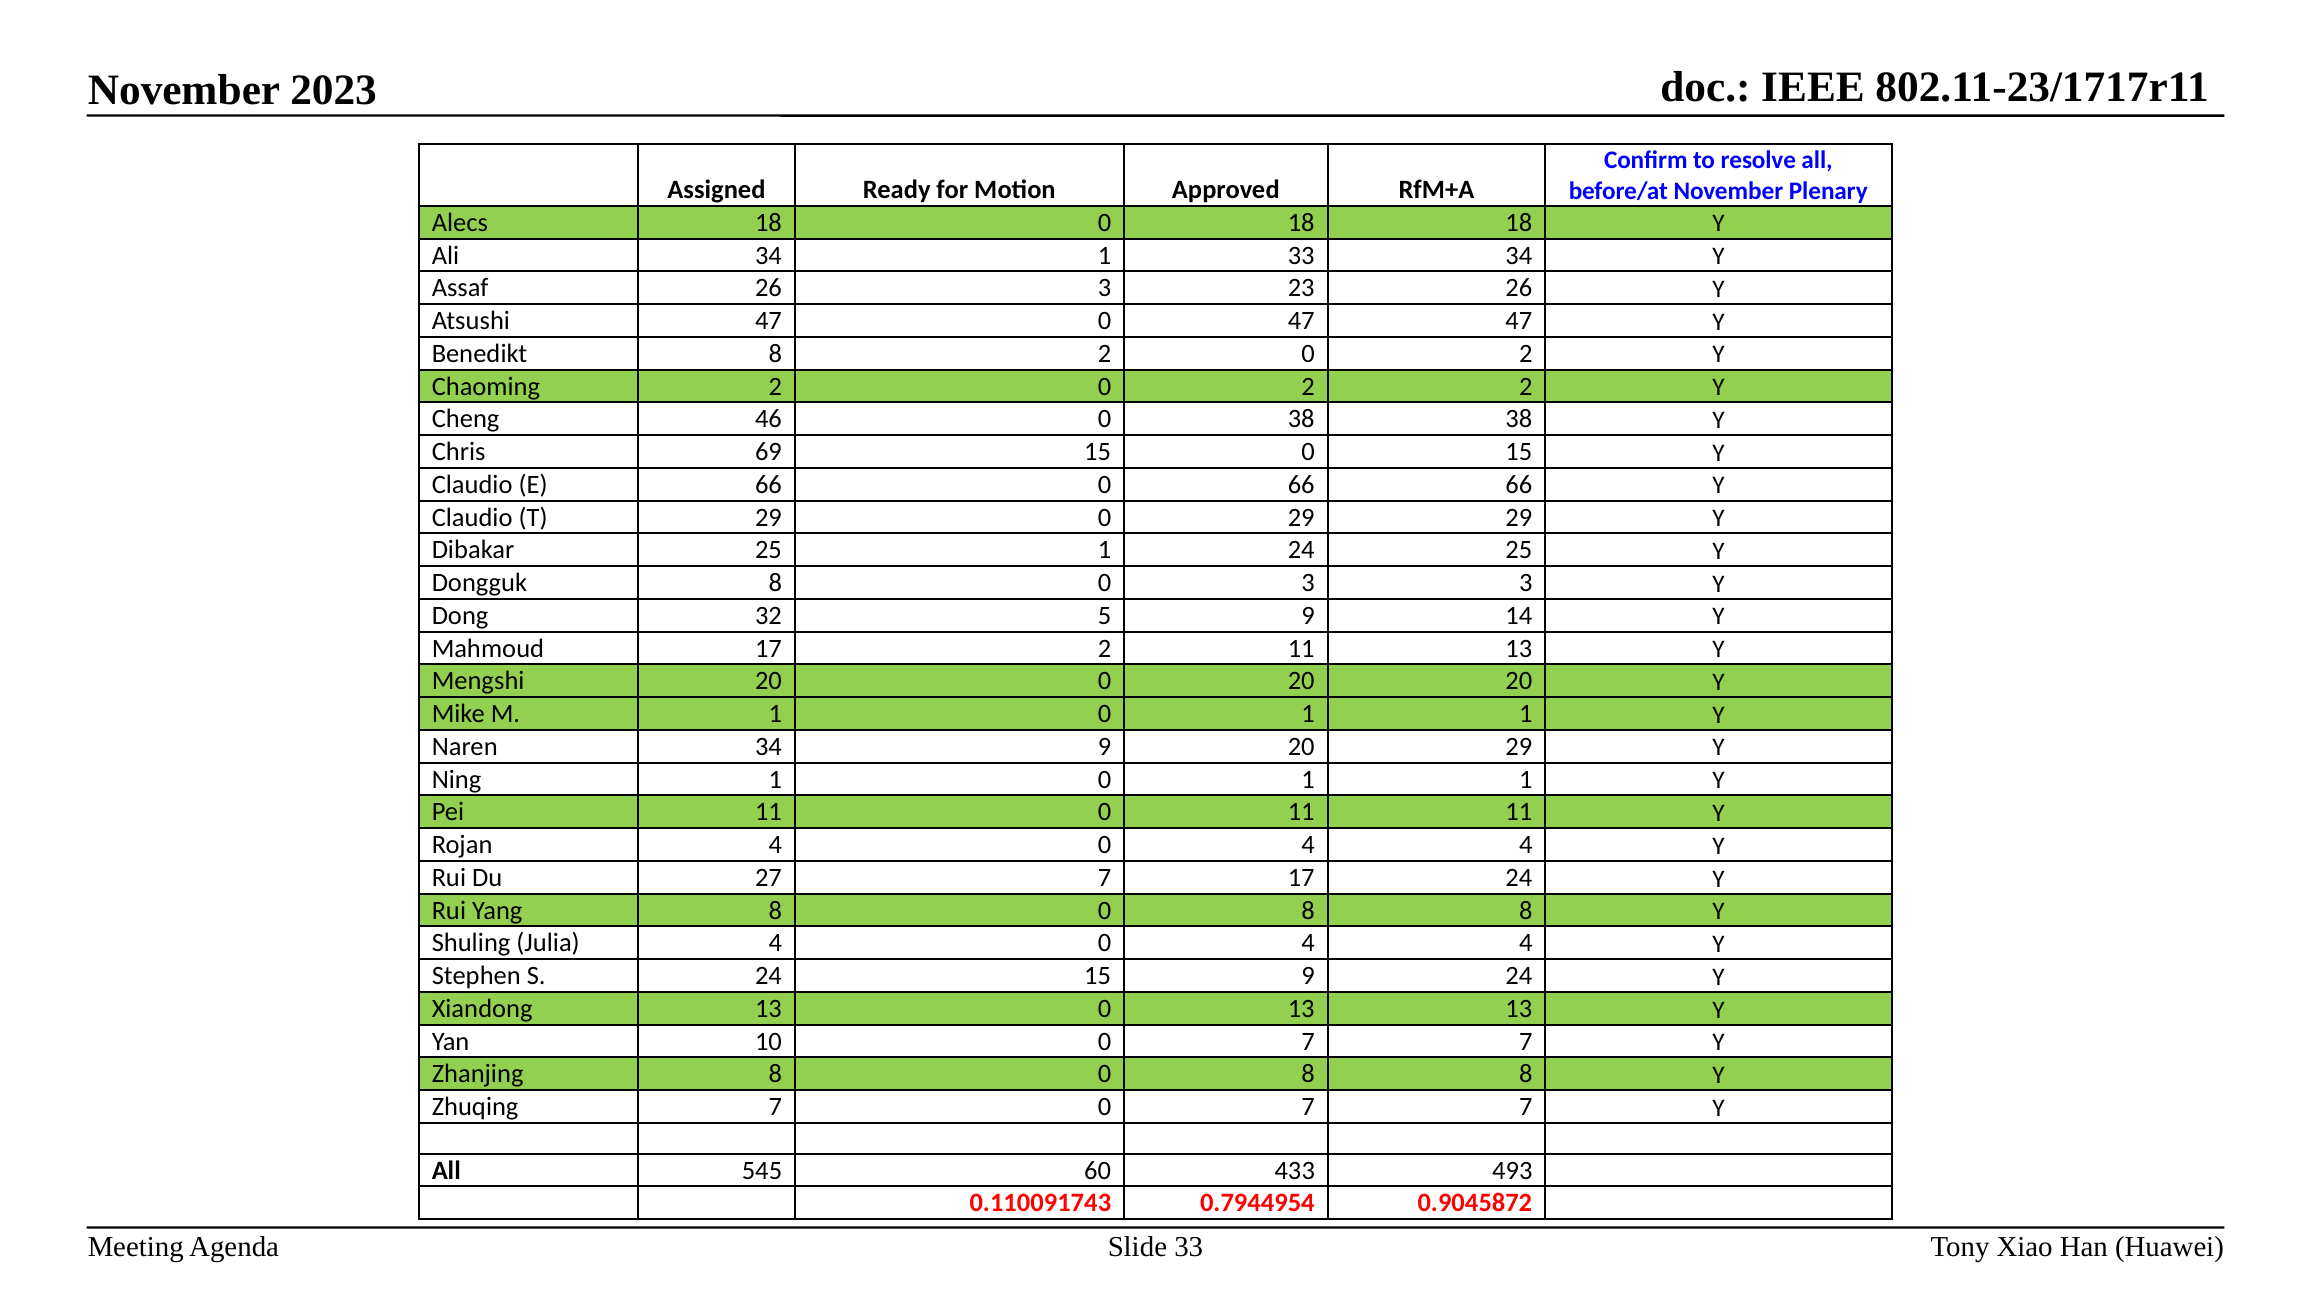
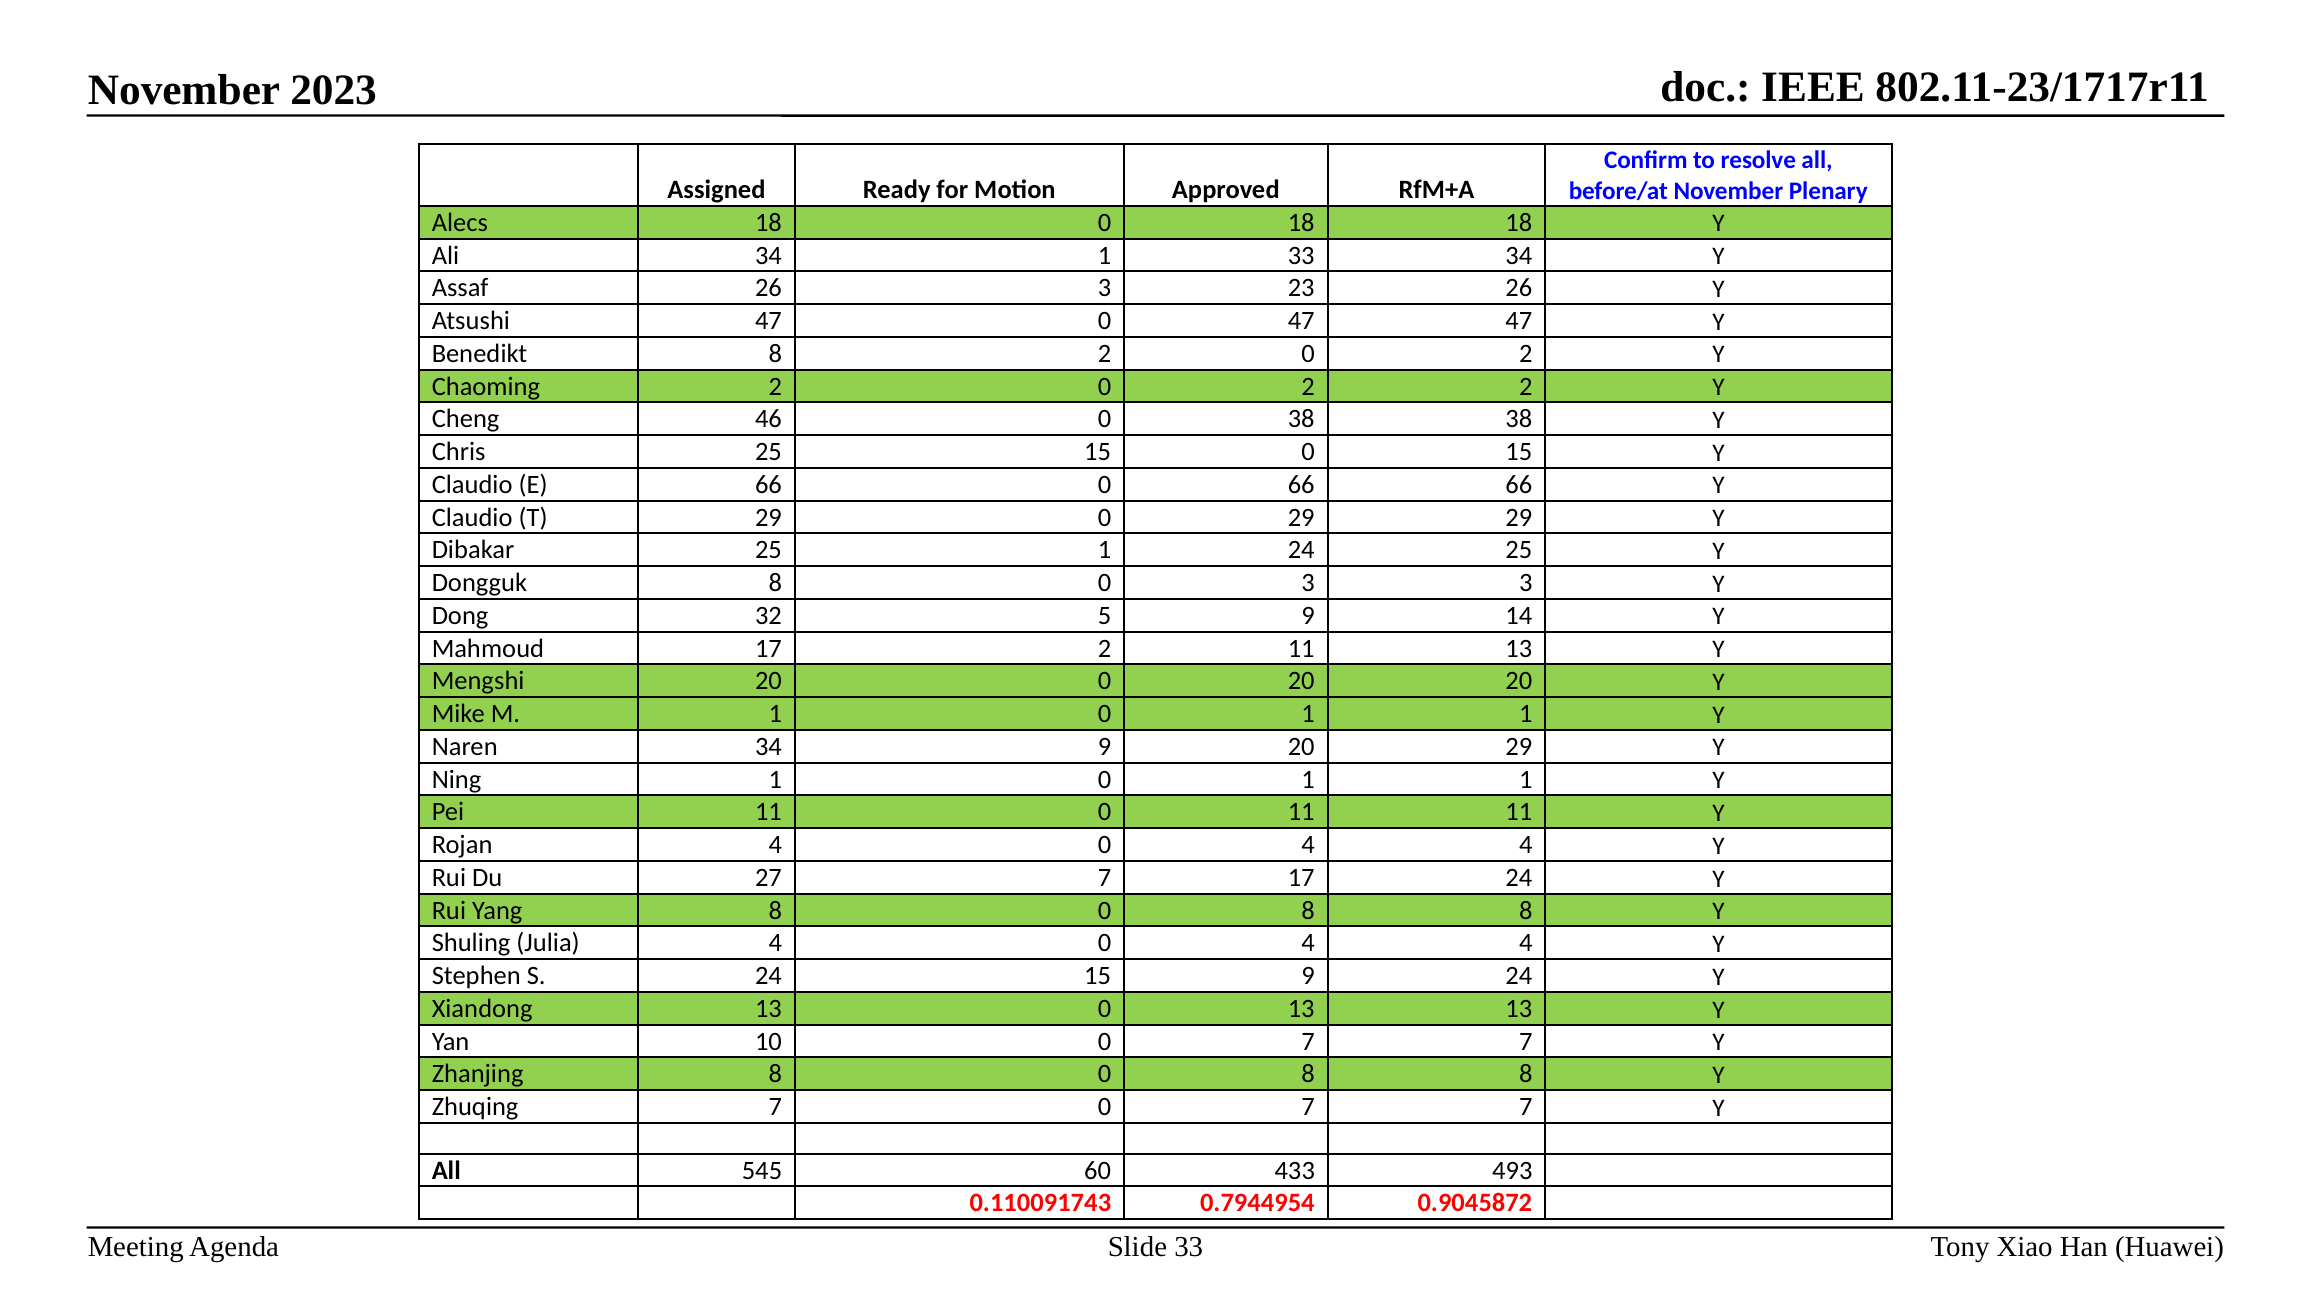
Chris 69: 69 -> 25
